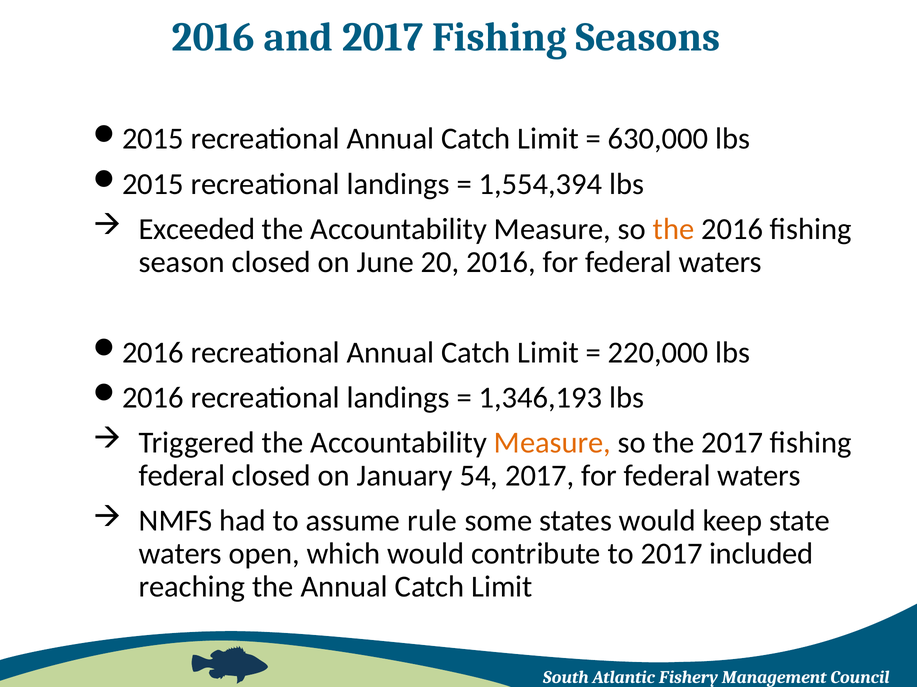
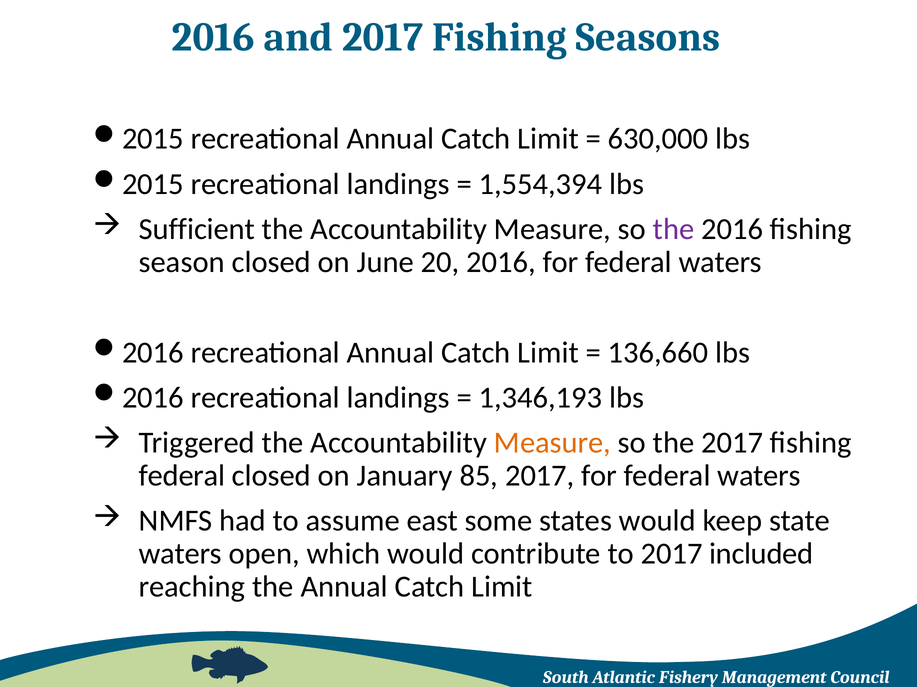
Exceeded: Exceeded -> Sufficient
the at (674, 229) colour: orange -> purple
220,000: 220,000 -> 136,660
54: 54 -> 85
rule: rule -> east
